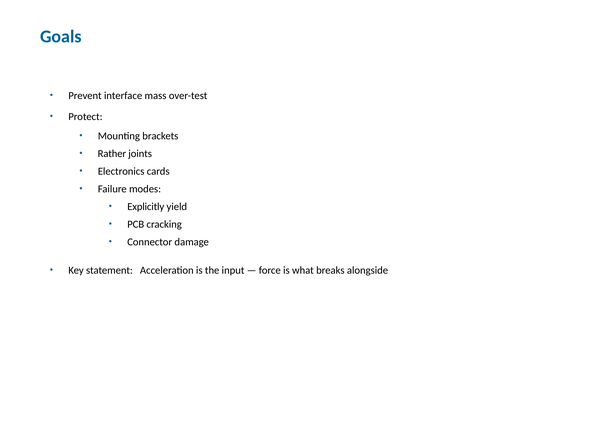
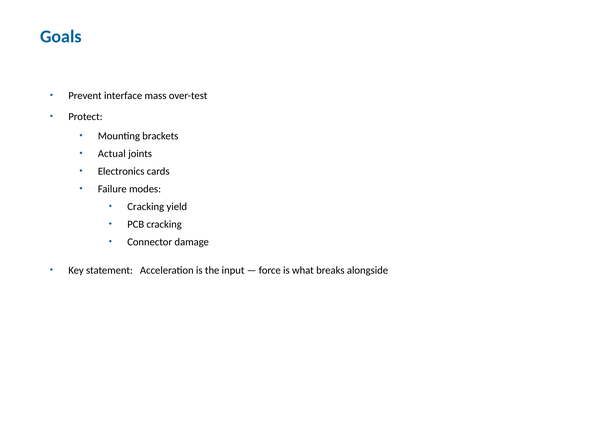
Rather: Rather -> Actual
Explicitly at (146, 207): Explicitly -> Cracking
